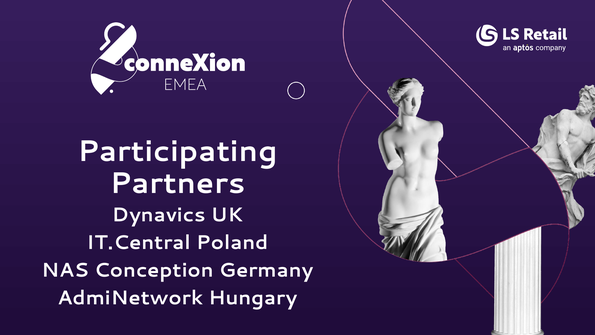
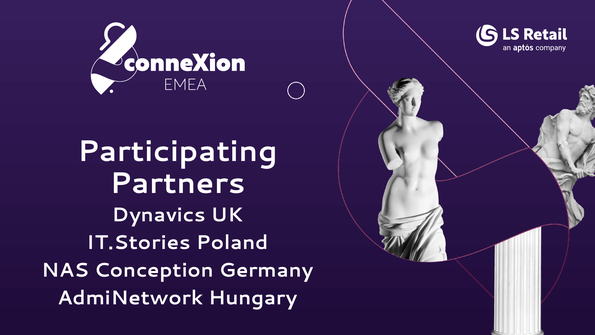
IT.Central: IT.Central -> IT.Stories
